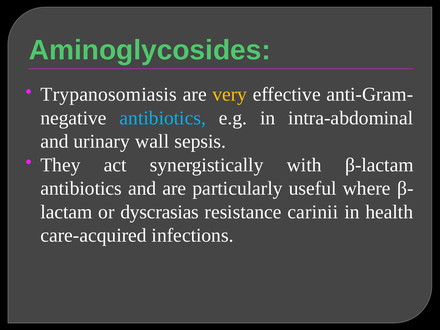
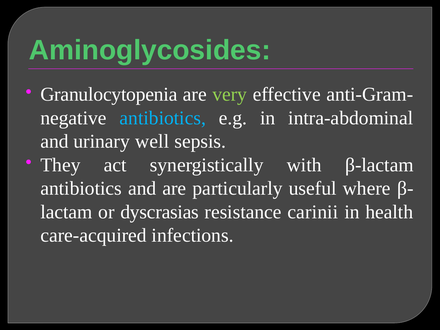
Trypanosomiasis: Trypanosomiasis -> Granulocytopenia
very colour: yellow -> light green
wall: wall -> well
